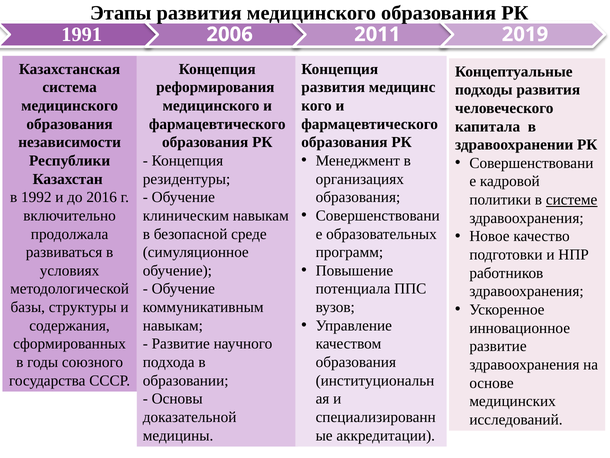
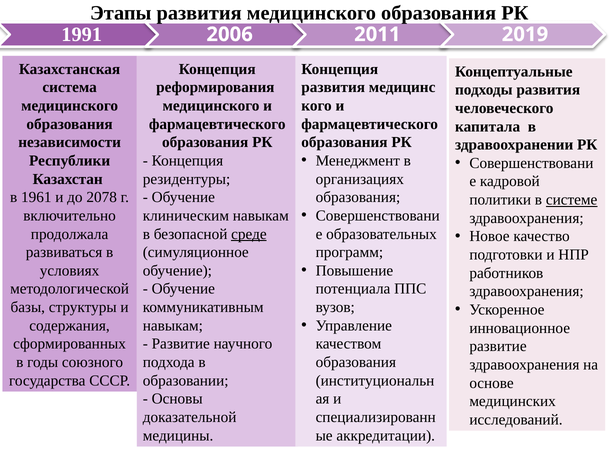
1992: 1992 -> 1961
2016: 2016 -> 2078
среде underline: none -> present
